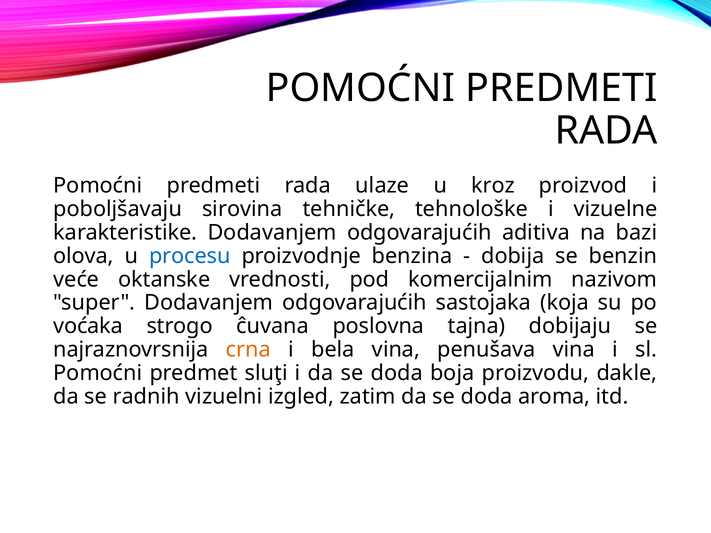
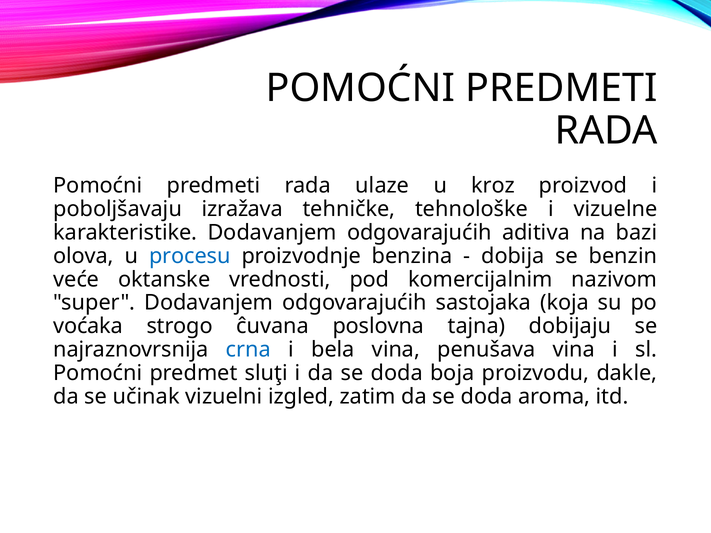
sirovina: sirovina -> izražava
crna colour: orange -> blue
radnih: radnih -> učinak
